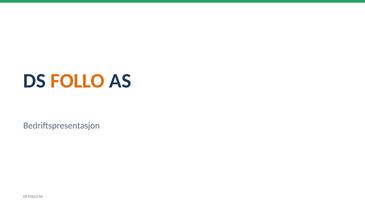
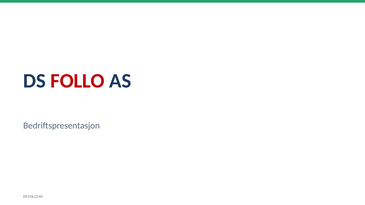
FOLLO at (78, 81) colour: orange -> red
